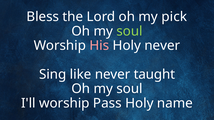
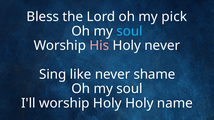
soul at (129, 31) colour: light green -> light blue
taught: taught -> shame
worship Pass: Pass -> Holy
